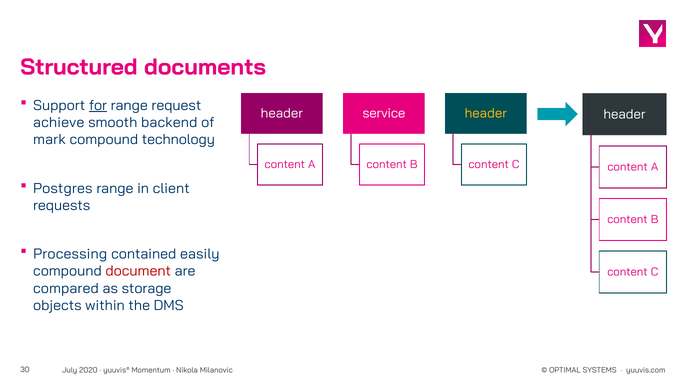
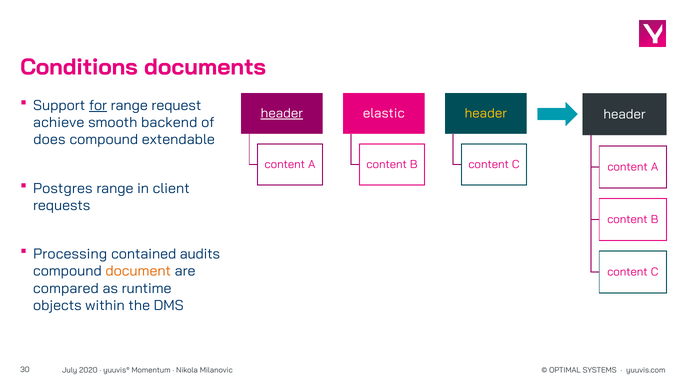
Structured: Structured -> Conditions
header at (282, 113) underline: none -> present
service: service -> elastic
mark: mark -> does
technology: technology -> extendable
easily: easily -> audits
document colour: red -> orange
storage: storage -> runtime
